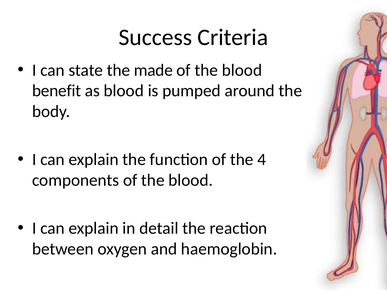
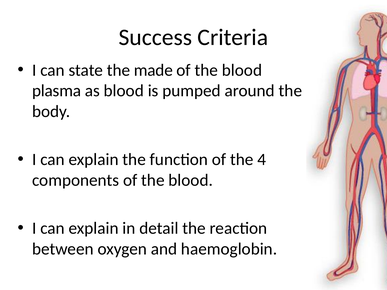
benefit: benefit -> plasma
